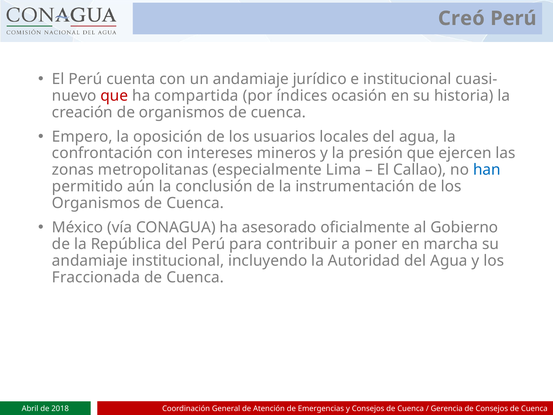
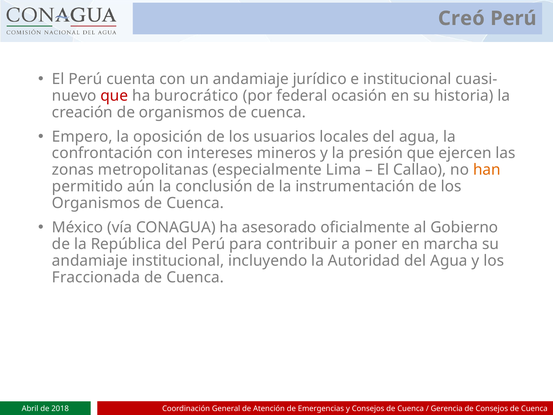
compartida: compartida -> burocrático
índices: índices -> federal
han colour: blue -> orange
